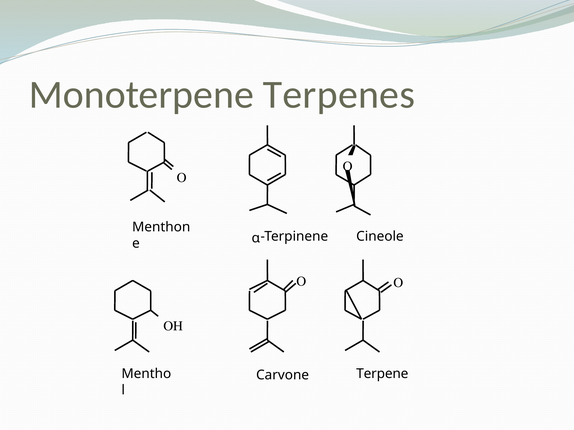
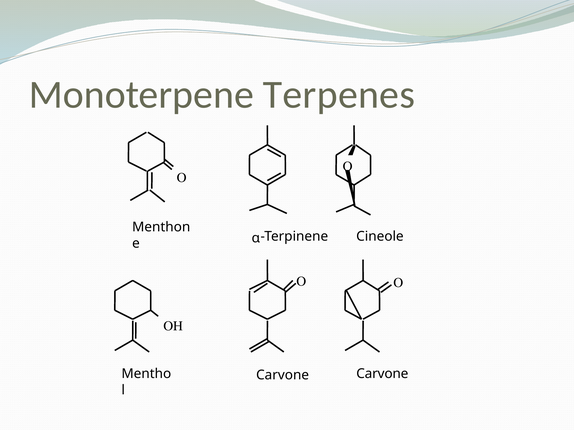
Carvone Terpene: Terpene -> Carvone
